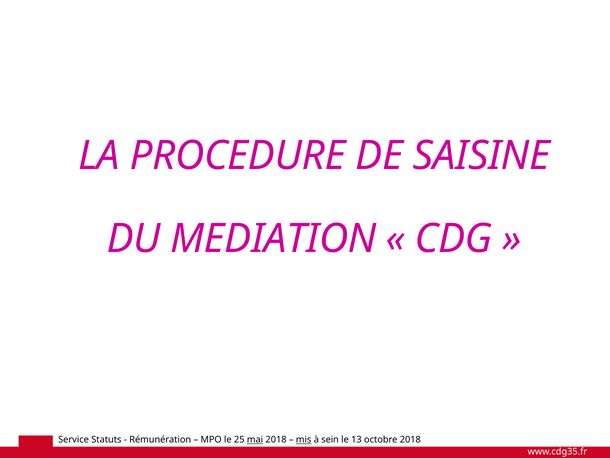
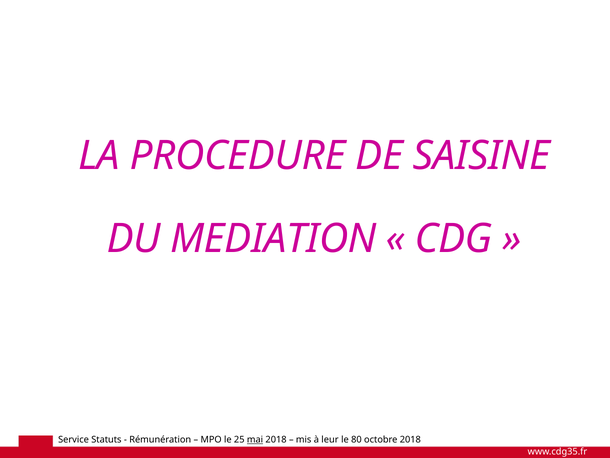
mis underline: present -> none
sein: sein -> leur
13: 13 -> 80
